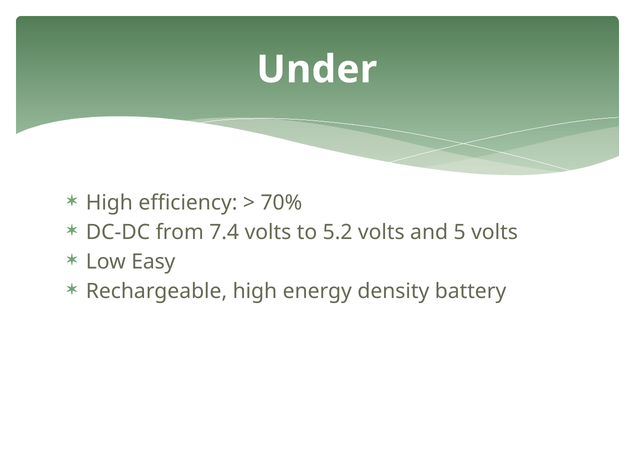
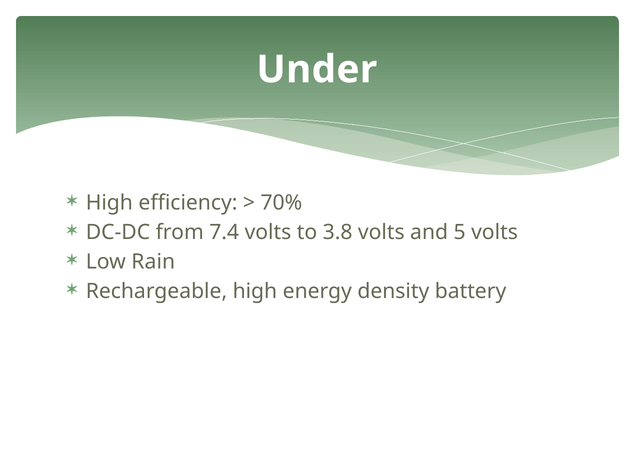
5.2: 5.2 -> 3.8
Easy: Easy -> Rain
